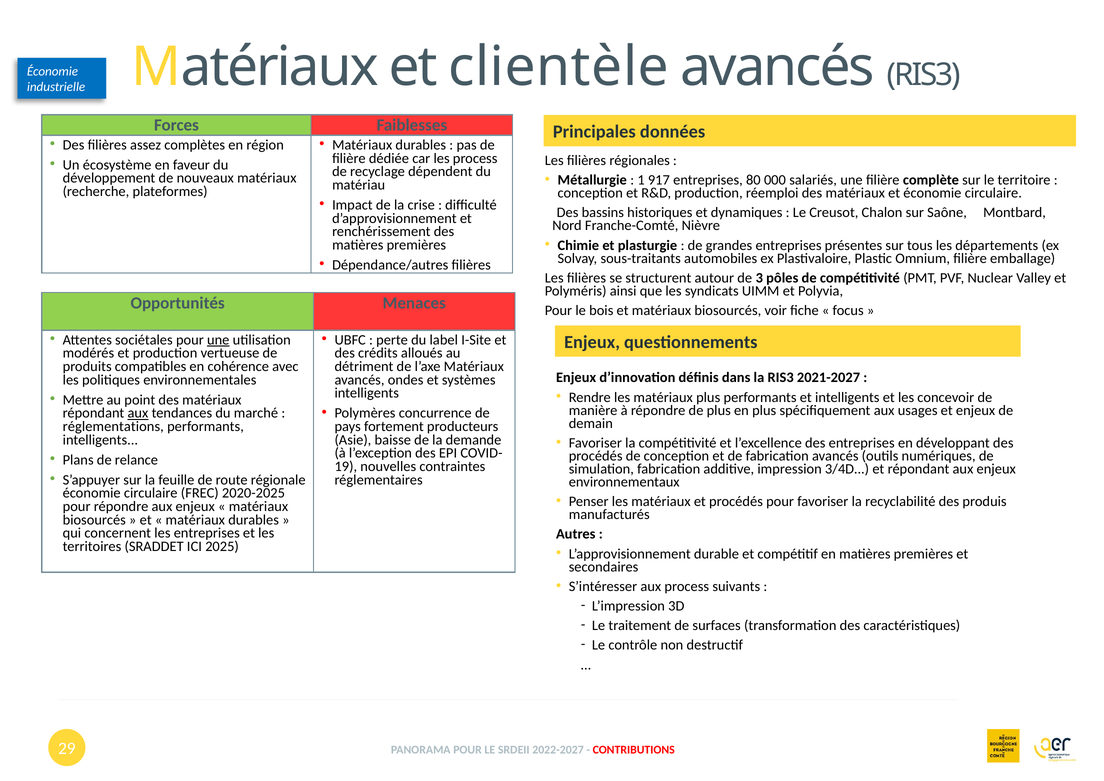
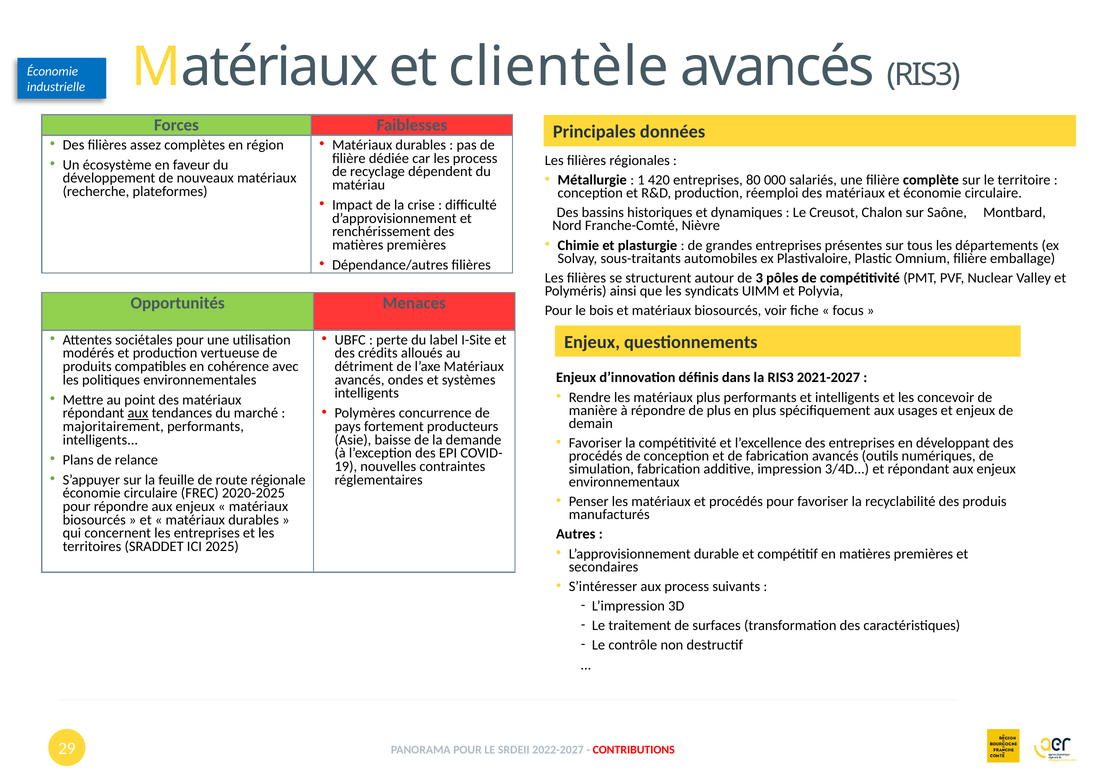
917: 917 -> 420
une at (218, 340) underline: present -> none
réglementations: réglementations -> majoritairement
